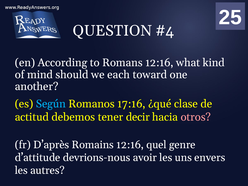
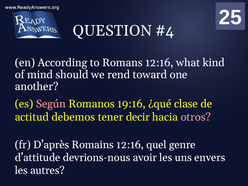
each: each -> rend
Según colour: light blue -> pink
17:16: 17:16 -> 19:16
